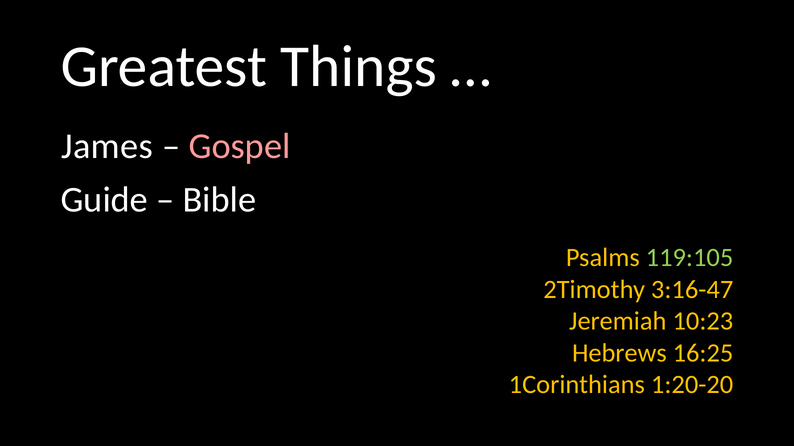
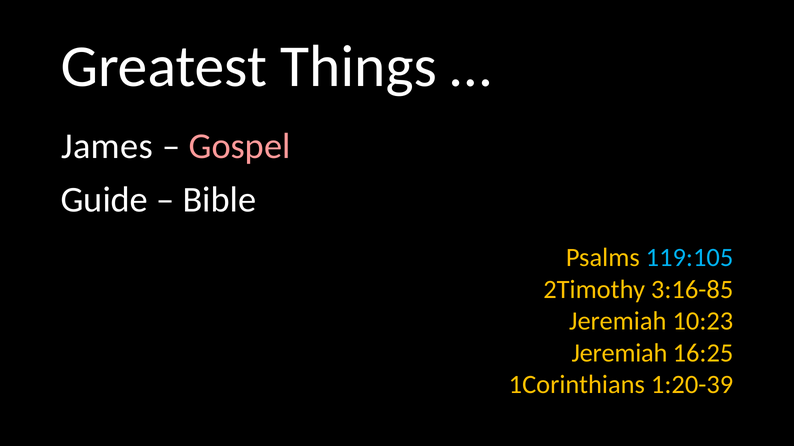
119:105 colour: light green -> light blue
3:16-47: 3:16-47 -> 3:16-85
Hebrews at (619, 353): Hebrews -> Jeremiah
1:20-20: 1:20-20 -> 1:20-39
